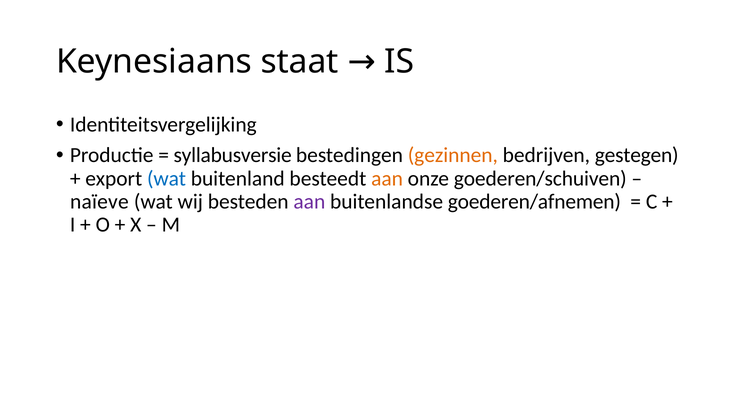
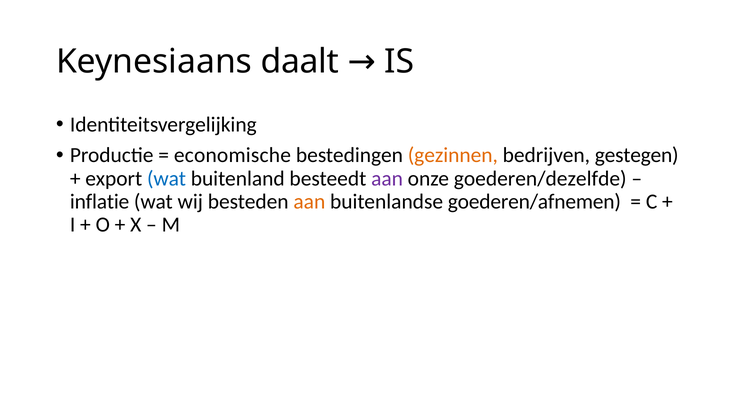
staat: staat -> daalt
syllabusversie: syllabusversie -> economische
aan at (387, 178) colour: orange -> purple
goederen/schuiven: goederen/schuiven -> goederen/dezelfde
naïeve: naïeve -> inflatie
aan at (309, 202) colour: purple -> orange
